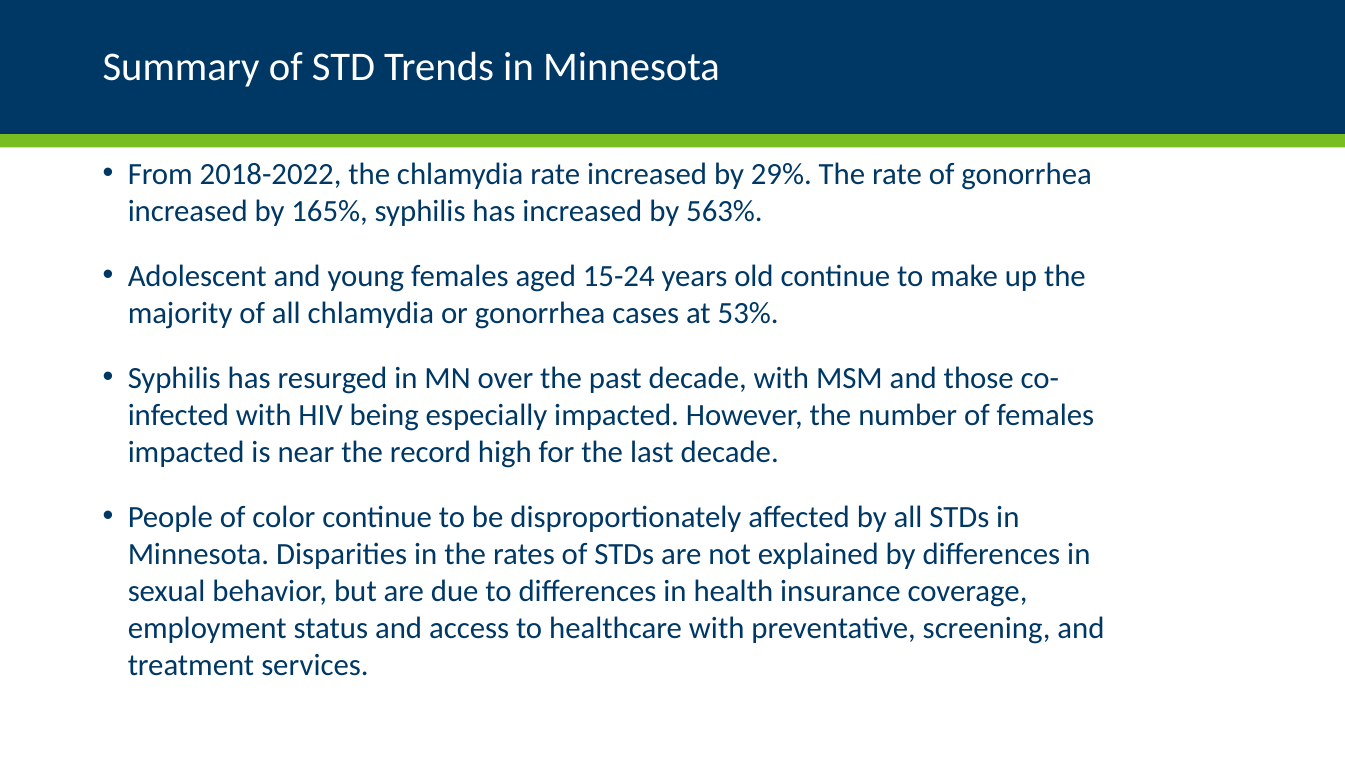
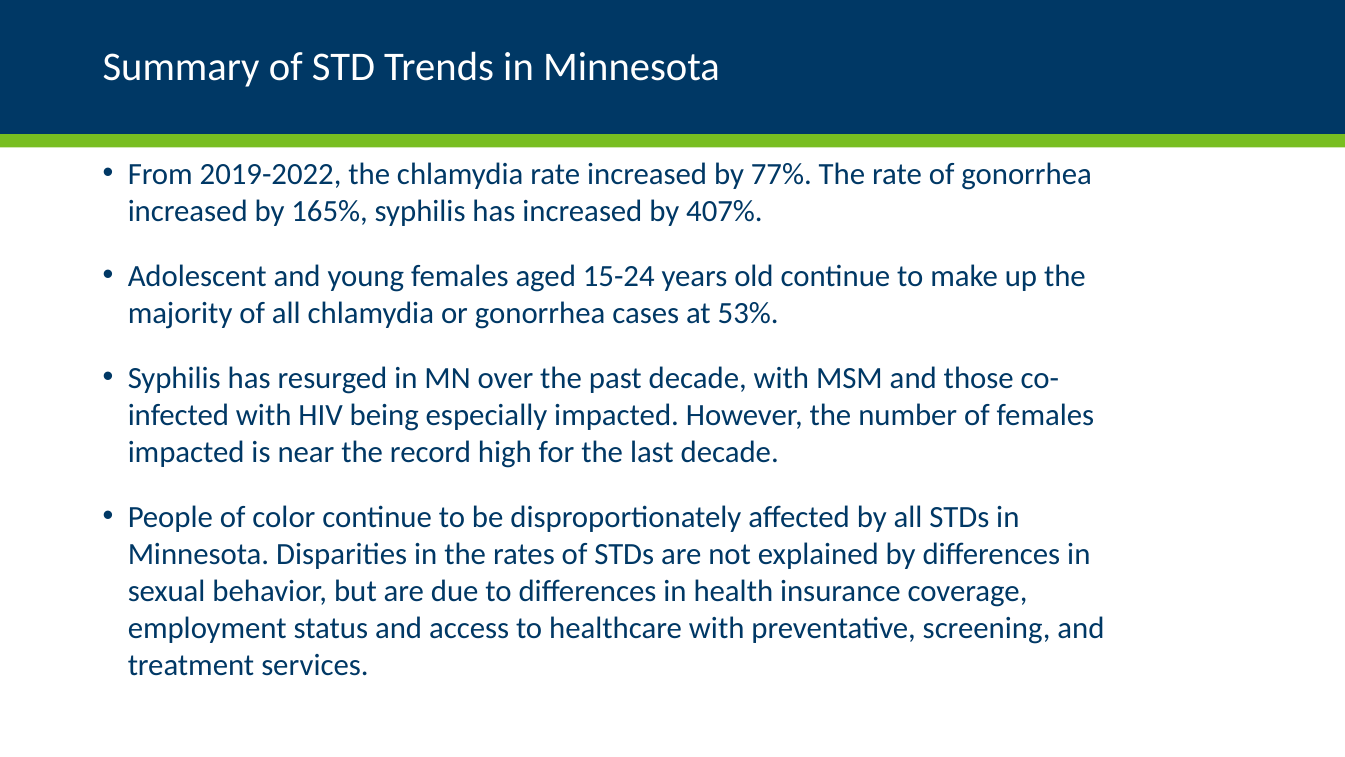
2018-2022: 2018-2022 -> 2019-2022
29%: 29% -> 77%
563%: 563% -> 407%
